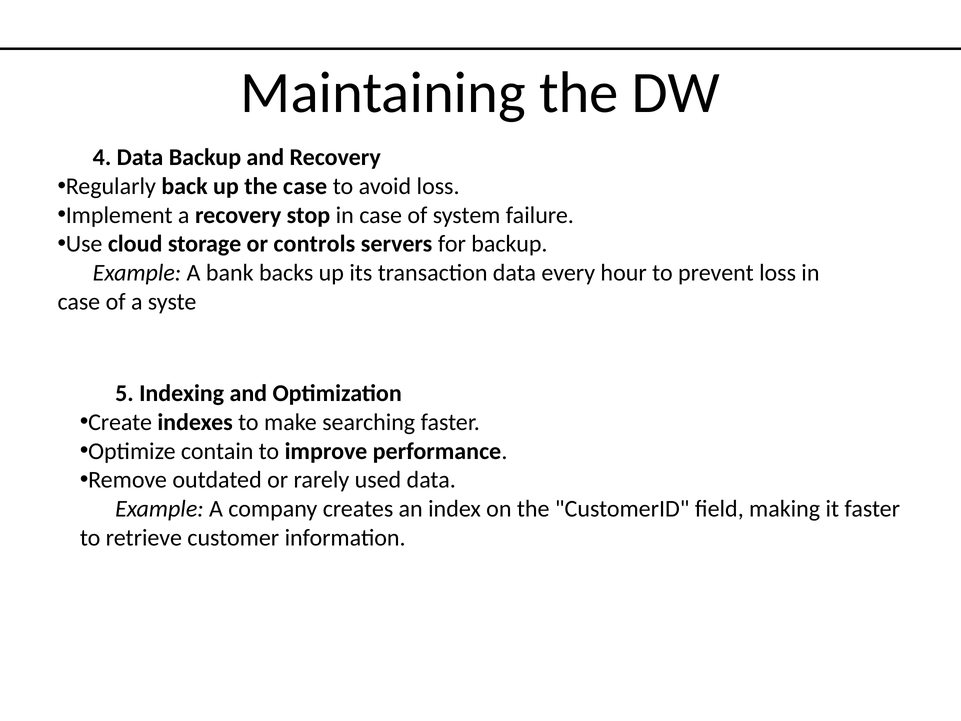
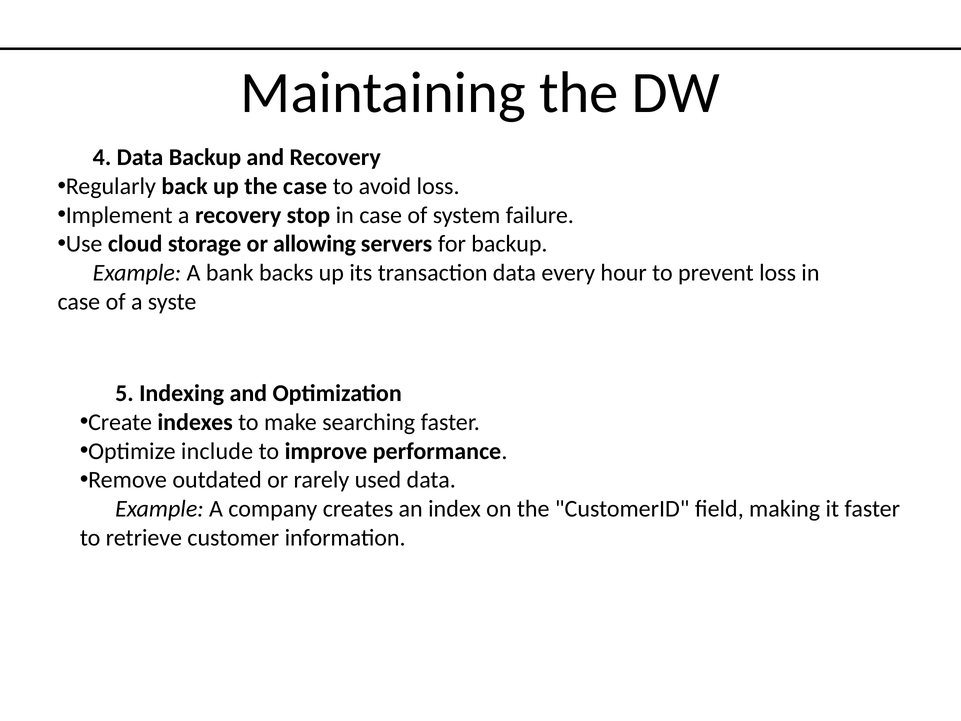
controls: controls -> allowing
contain: contain -> include
